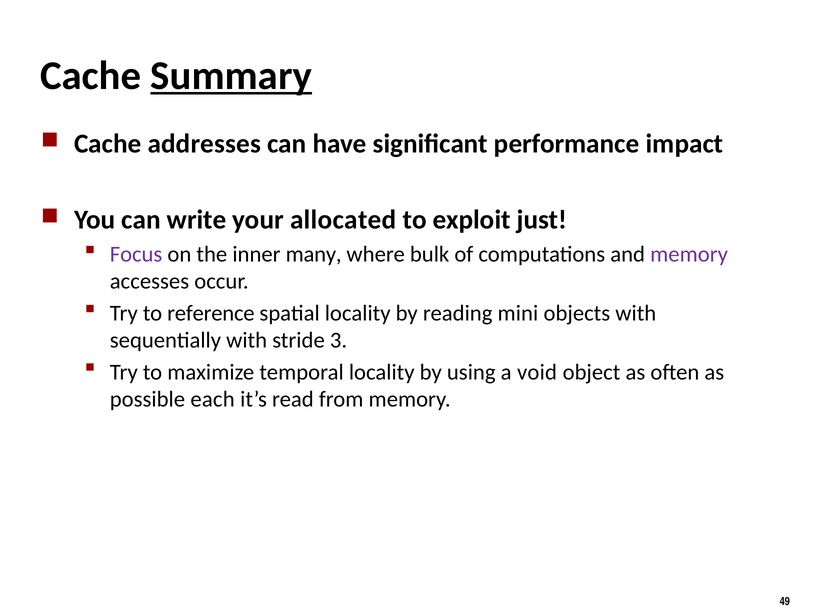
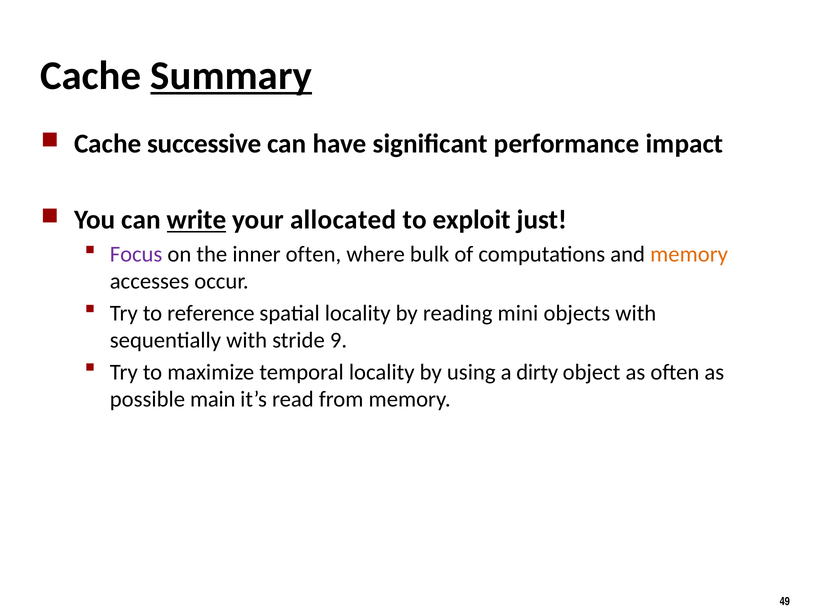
addresses: addresses -> successive
write underline: none -> present
inner many: many -> often
memory at (689, 254) colour: purple -> orange
3: 3 -> 9
void: void -> dirty
each: each -> main
